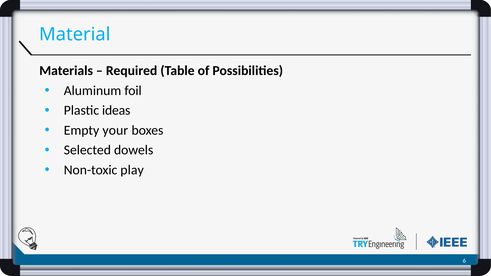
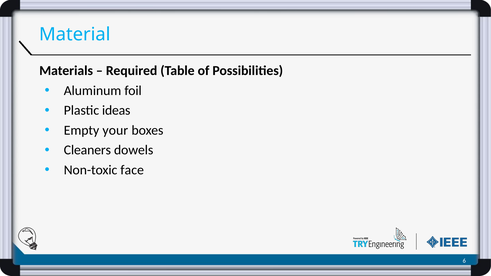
Selected: Selected -> Cleaners
play: play -> face
